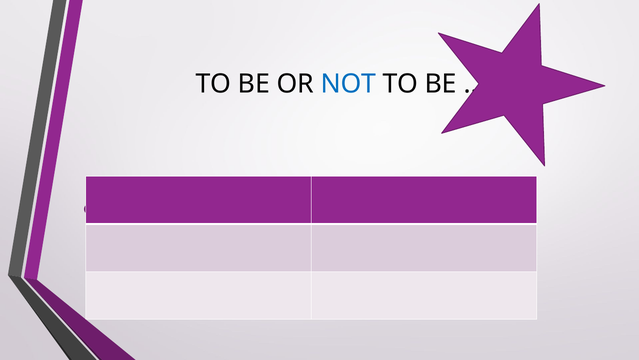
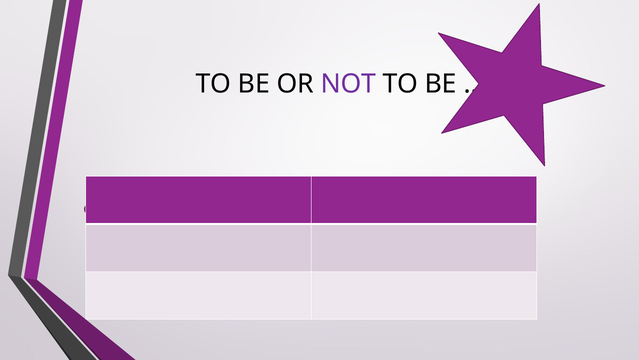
NOT colour: blue -> purple
